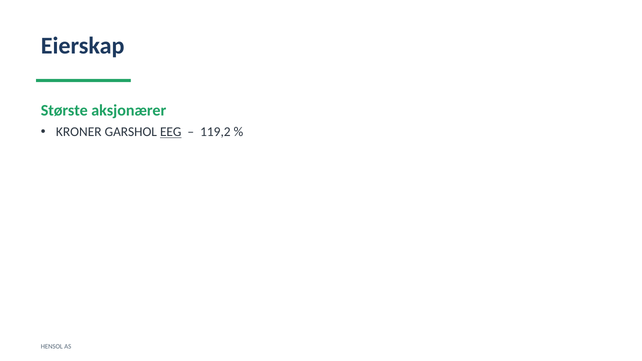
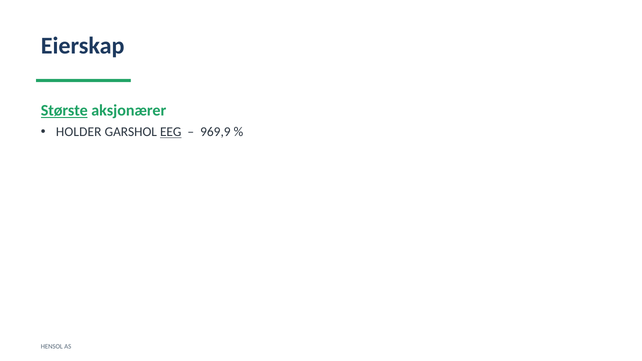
Største underline: none -> present
KRONER: KRONER -> HOLDER
119,2: 119,2 -> 969,9
